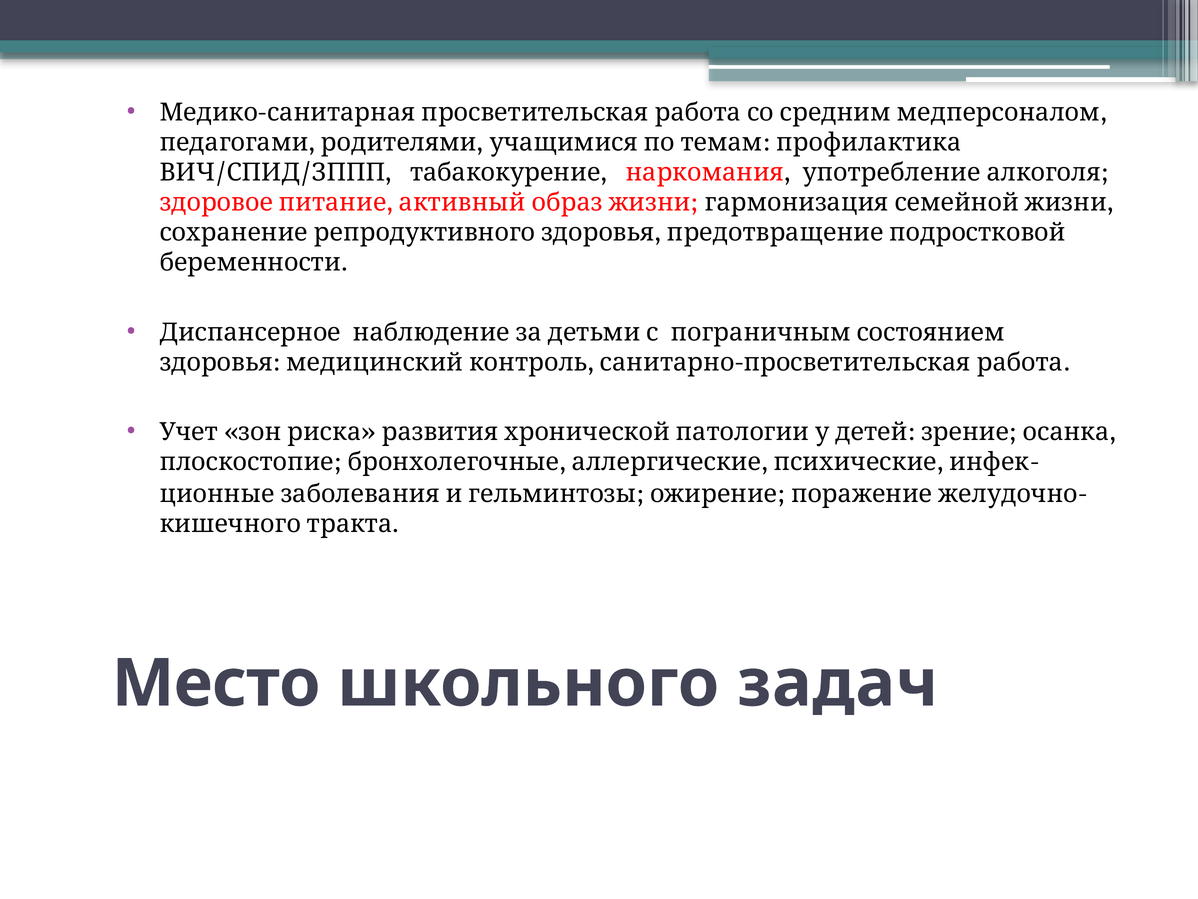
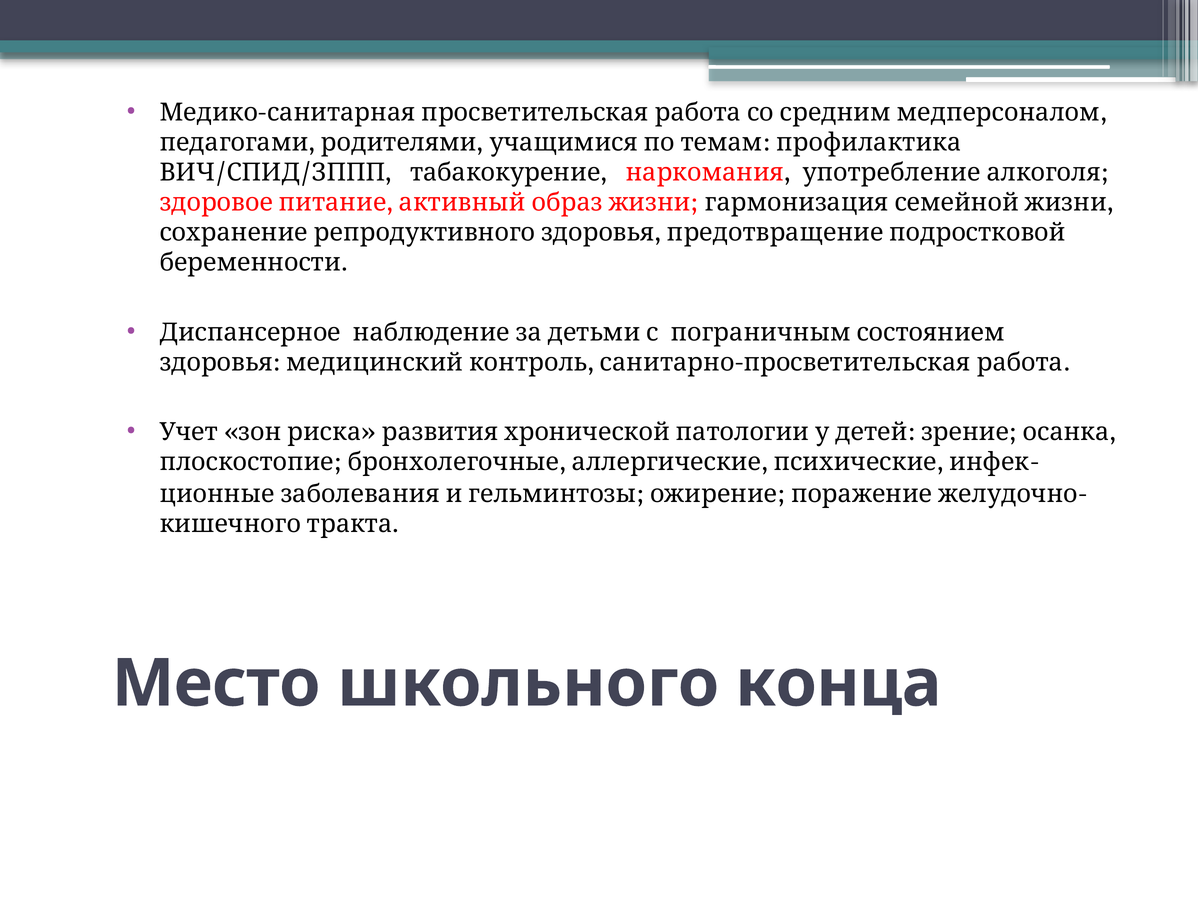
задач: задач -> конца
